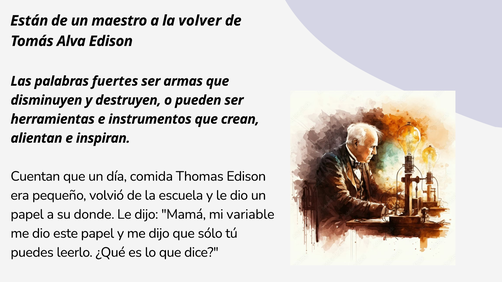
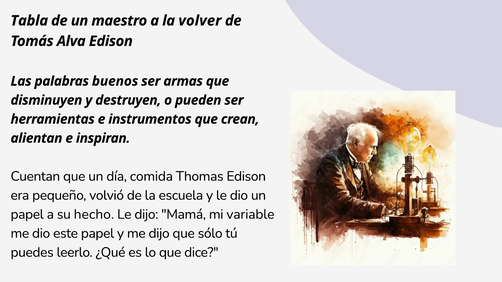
Están: Están -> Tabla
fuertes: fuertes -> buenos
donde: donde -> hecho
